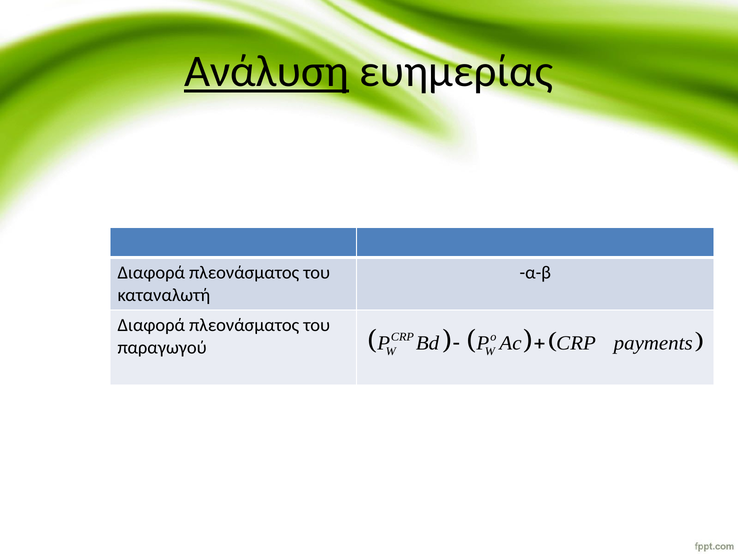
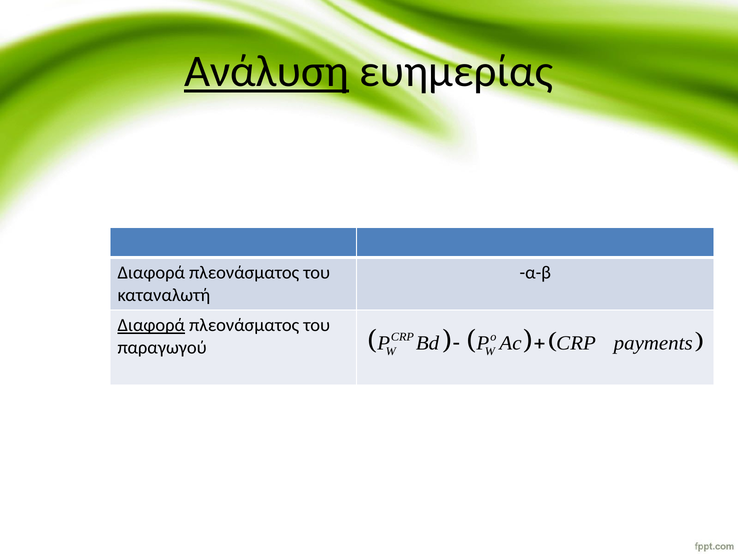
Διαφορά at (151, 325) underline: none -> present
